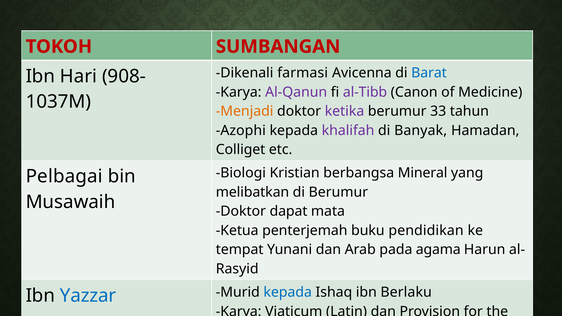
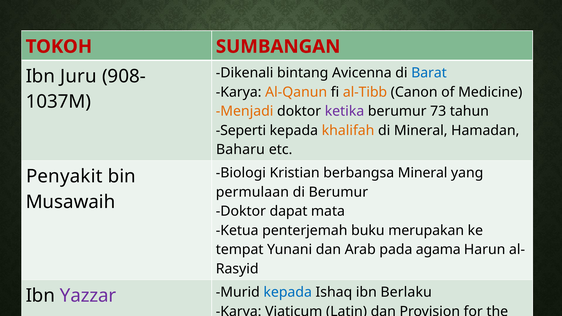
farmasi: farmasi -> bintang
Hari: Hari -> Juru
Al-Qanun colour: purple -> orange
al-Tibb colour: purple -> orange
33: 33 -> 73
Azophi: Azophi -> Seperti
khalifah colour: purple -> orange
di Banyak: Banyak -> Mineral
Colliget: Colliget -> Baharu
Pelbagai: Pelbagai -> Penyakit
melibatkan: melibatkan -> permulaan
pendidikan: pendidikan -> merupakan
Yazzar colour: blue -> purple
